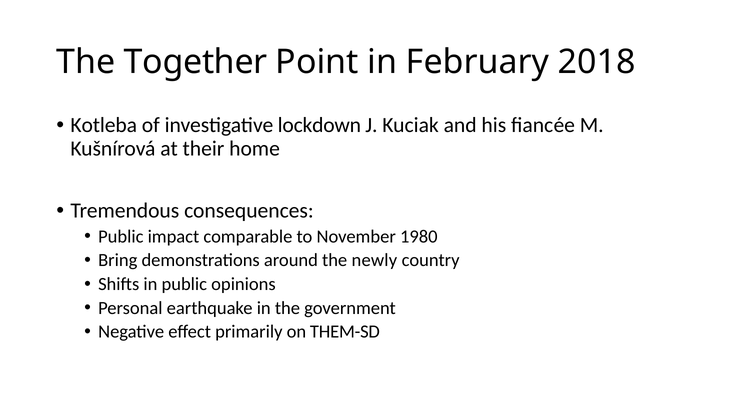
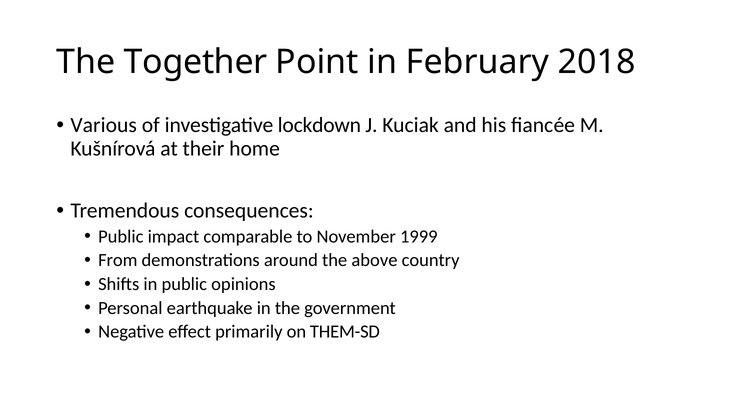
Kotleba: Kotleba -> Various
1980: 1980 -> 1999
Bring: Bring -> From
newly: newly -> above
